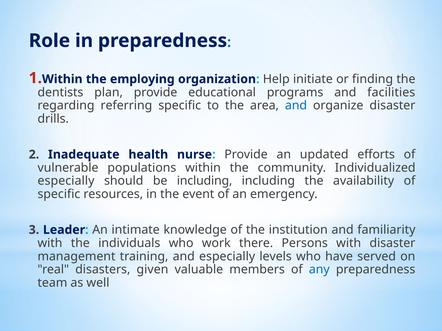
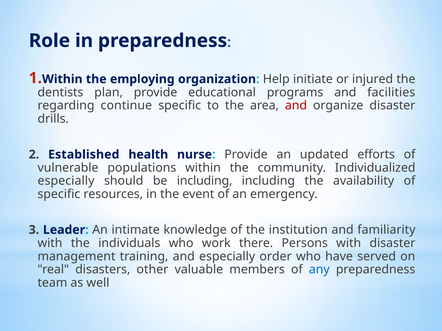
finding: finding -> injured
referring: referring -> continue
and at (296, 106) colour: blue -> red
Inadequate: Inadequate -> Established
levels: levels -> order
given: given -> other
